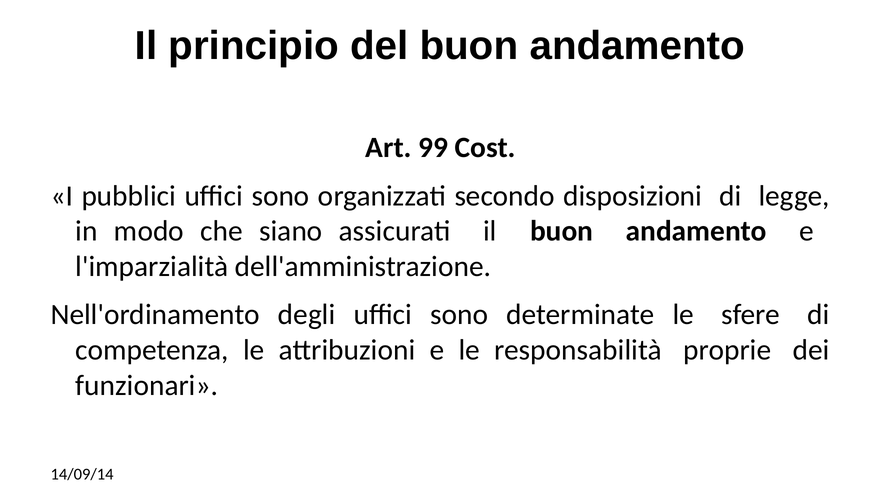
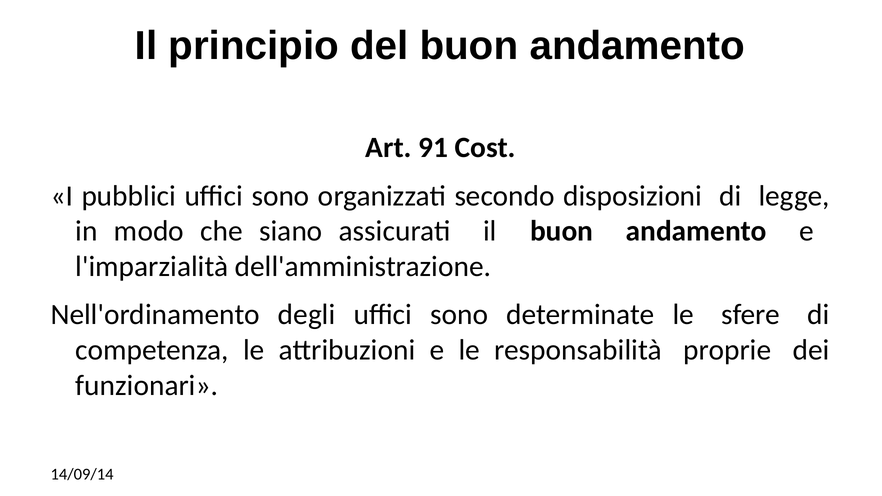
99: 99 -> 91
